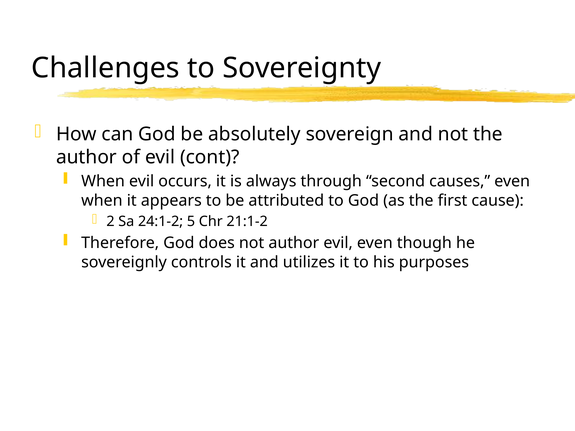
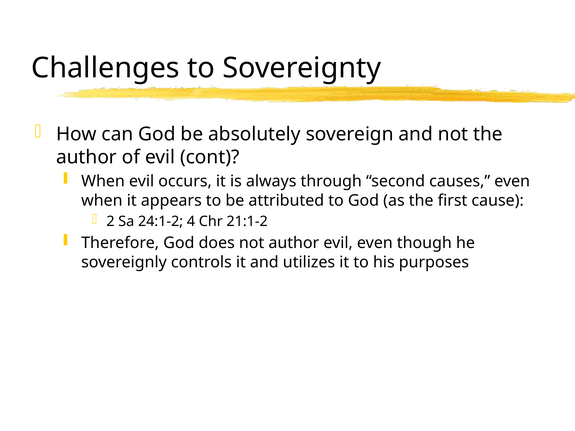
5: 5 -> 4
